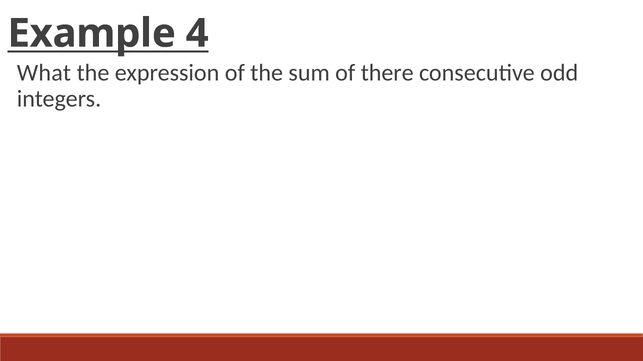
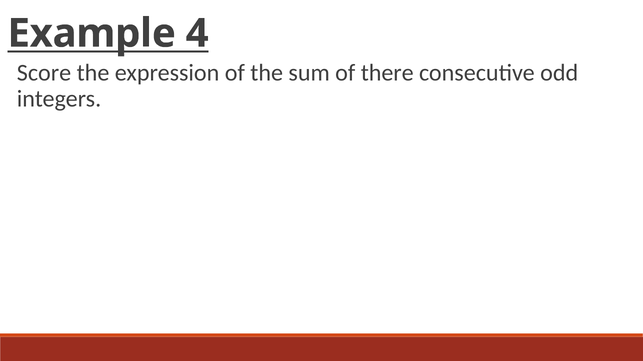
What: What -> Score
